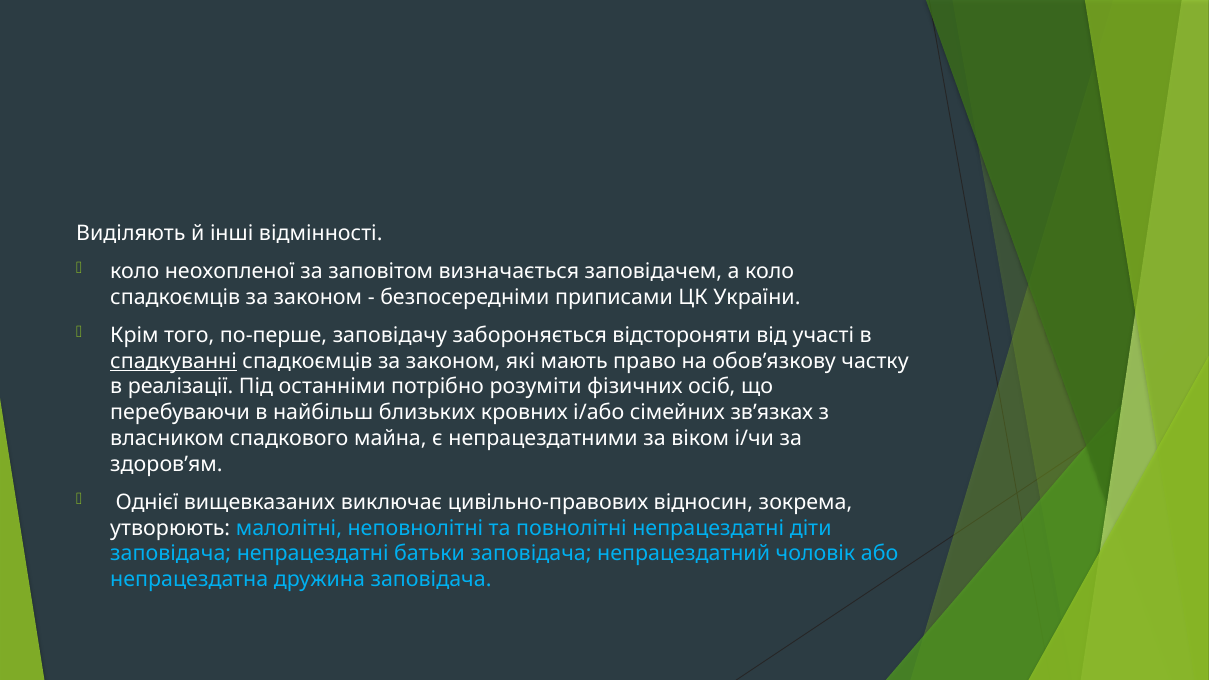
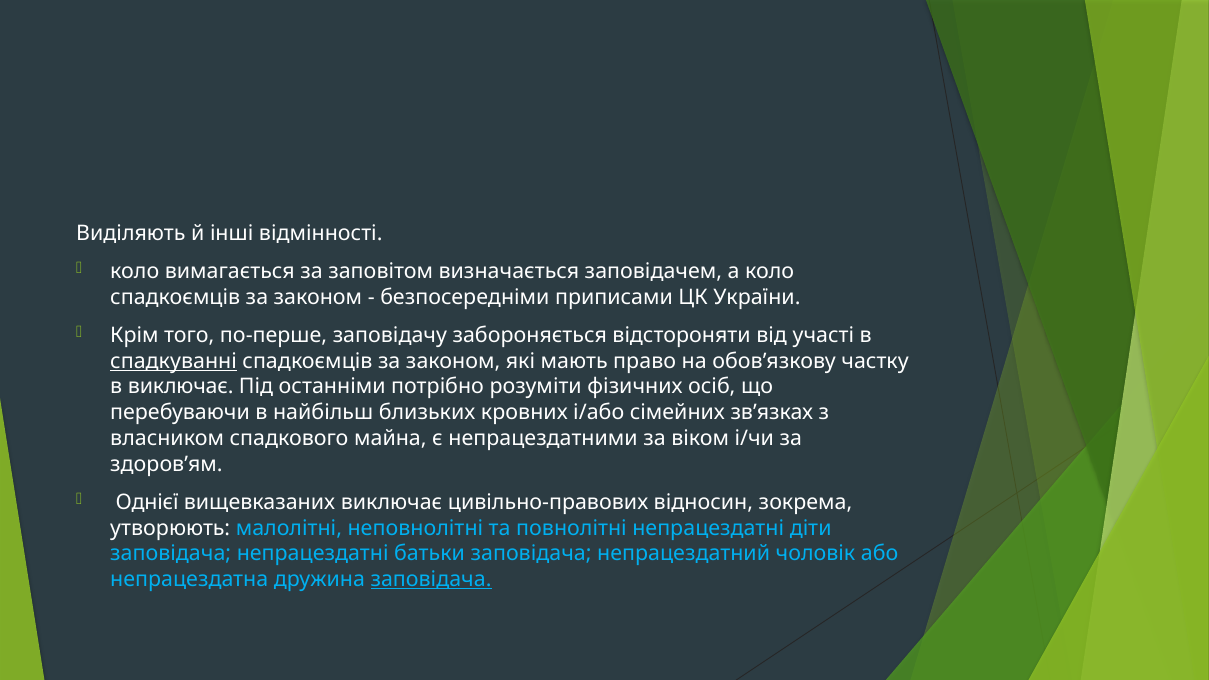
неохопленої: неохопленої -> вимагається
в реалізації: реалізації -> виключає
заповідача at (431, 579) underline: none -> present
